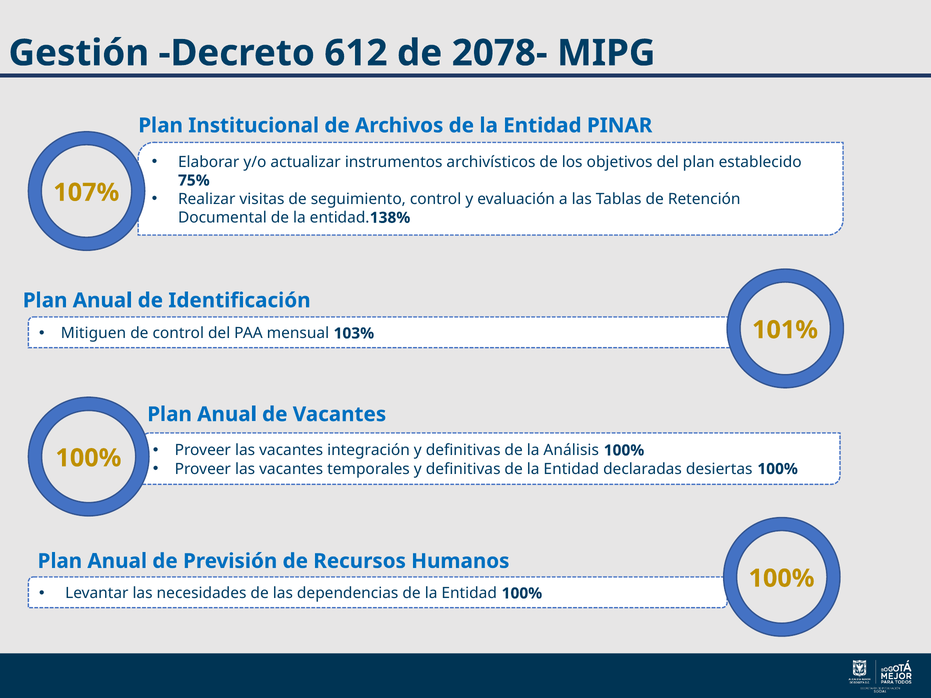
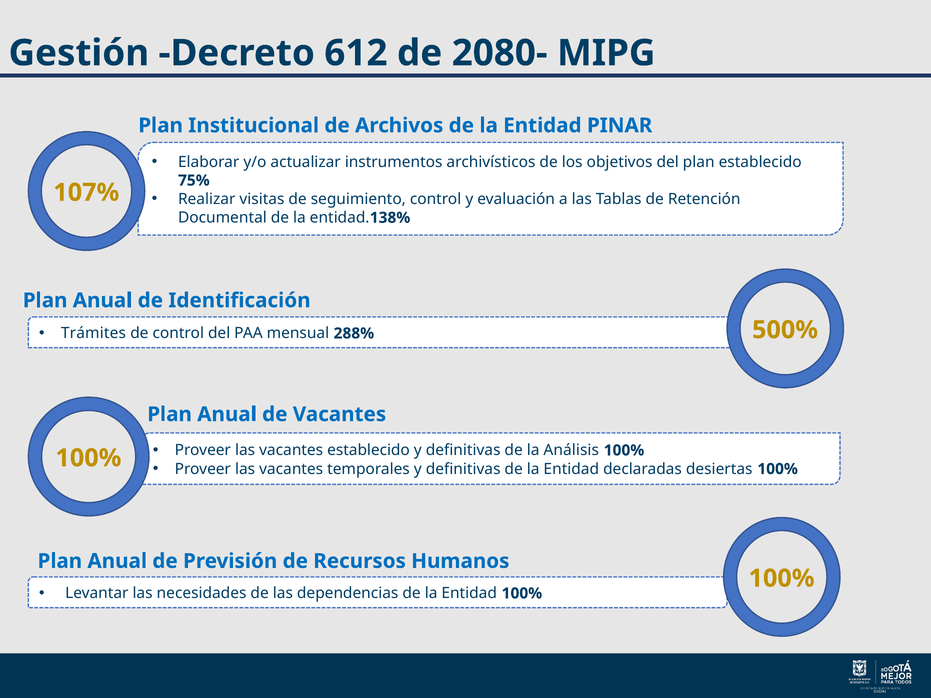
2078-: 2078- -> 2080-
Mitiguen: Mitiguen -> Trámites
103%: 103% -> 288%
101%: 101% -> 500%
vacantes integración: integración -> establecido
